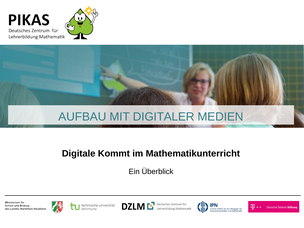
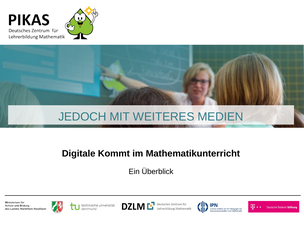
AUFBAU: AUFBAU -> JEDOCH
DIGITALER: DIGITALER -> WEITERES
